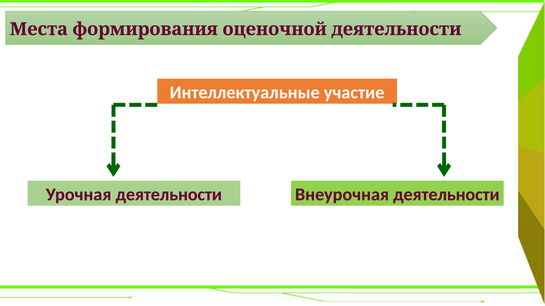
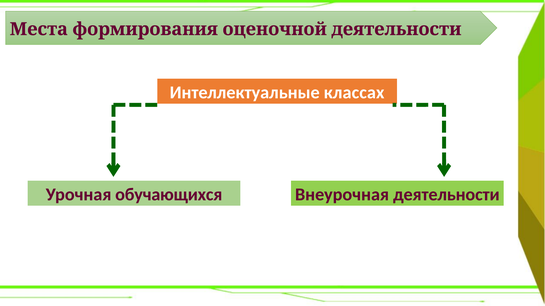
участие: участие -> классах
Урочная деятельности: деятельности -> обучающихся
